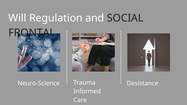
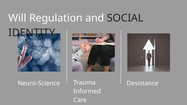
FRONTAL: FRONTAL -> IDENTITY
